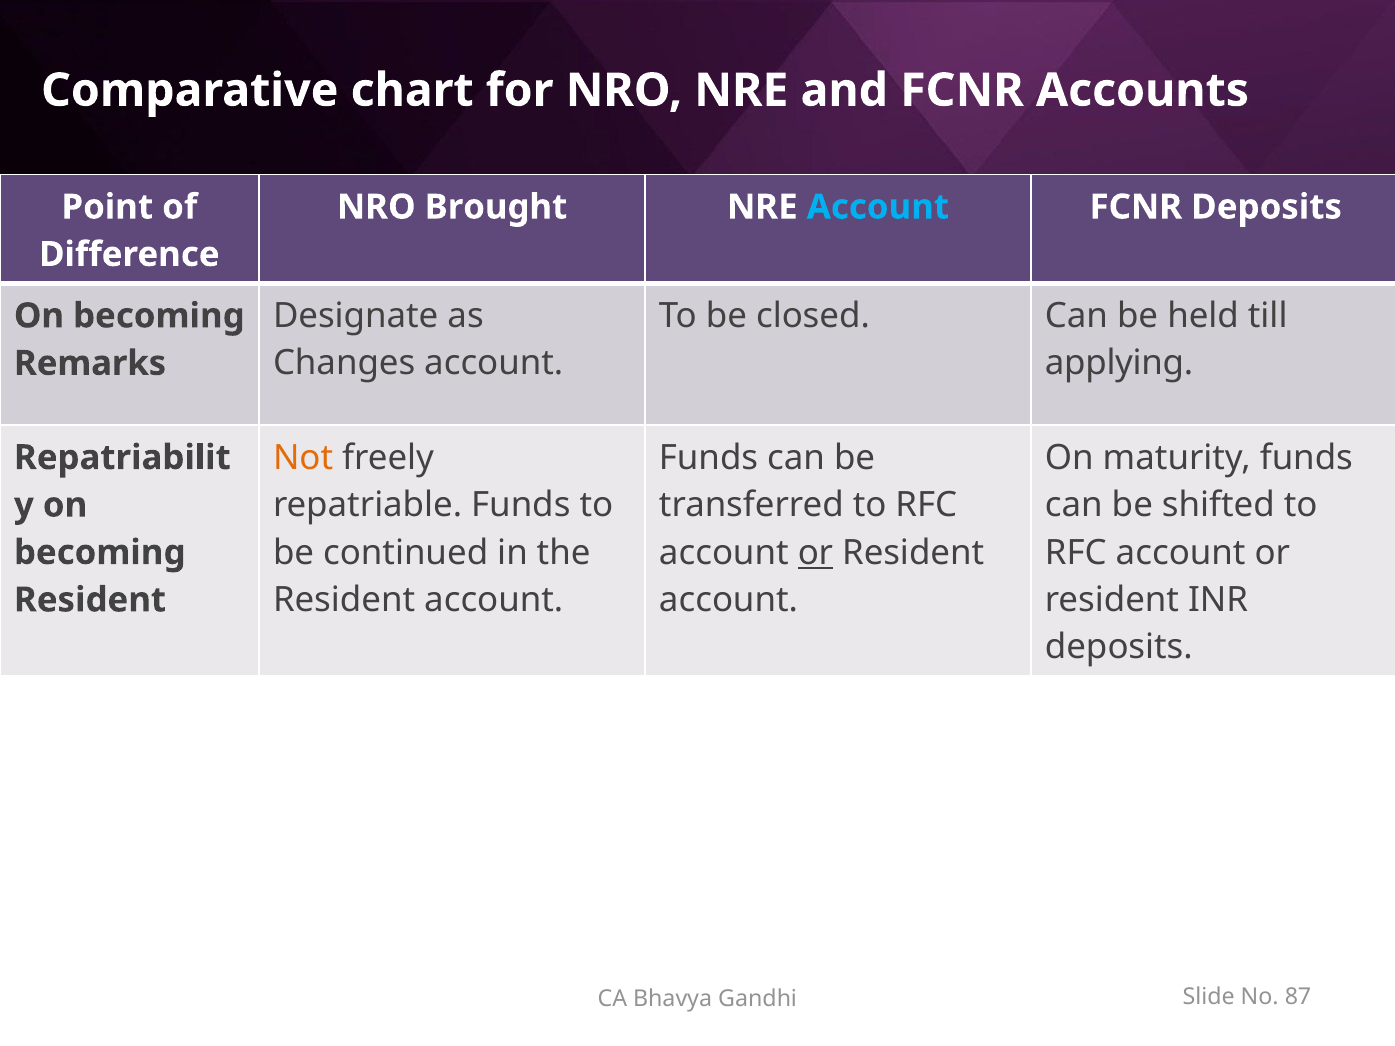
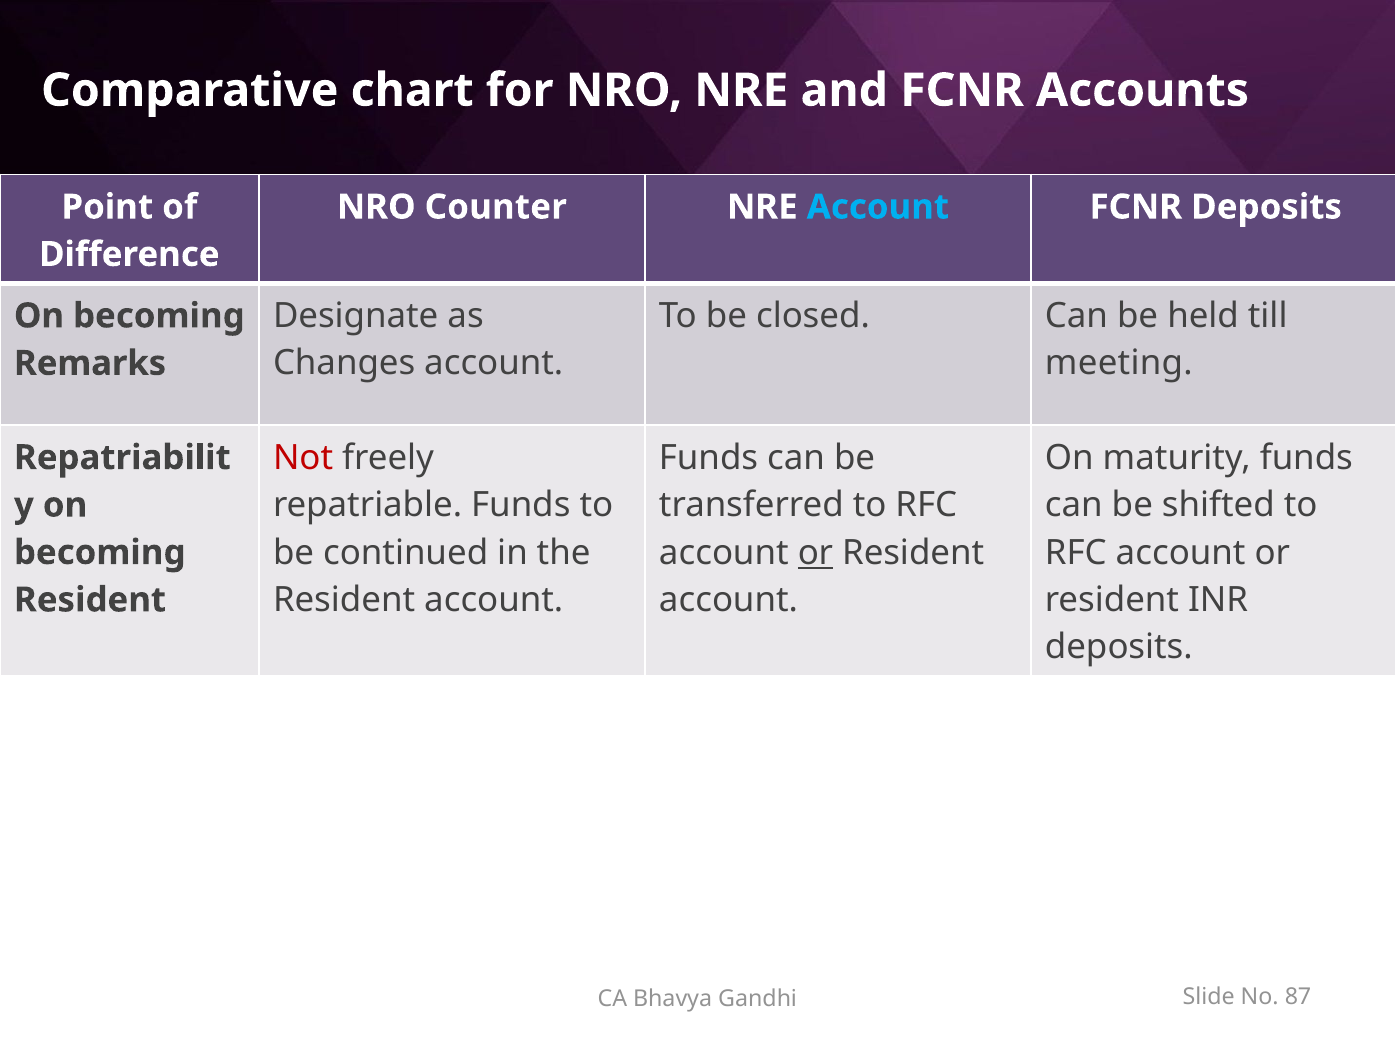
Brought: Brought -> Counter
applying: applying -> meeting
Not colour: orange -> red
